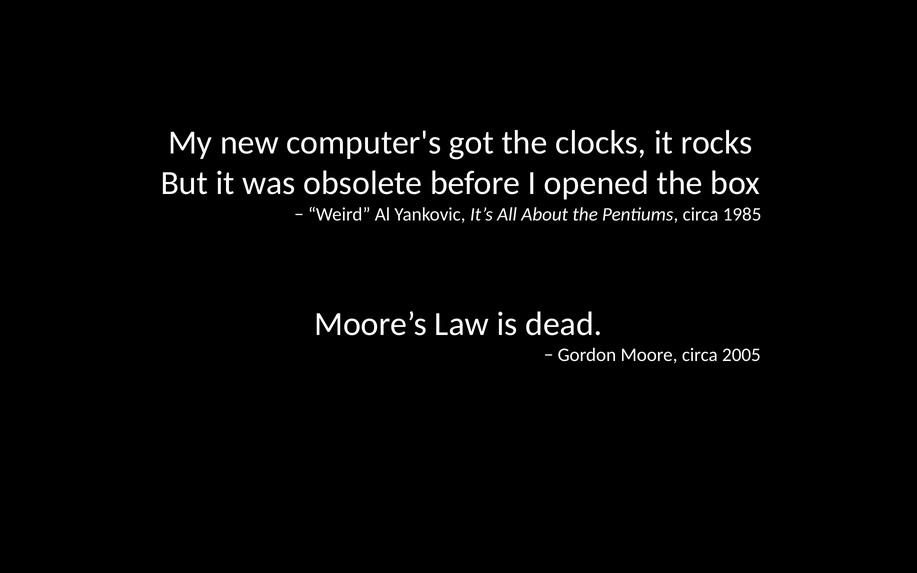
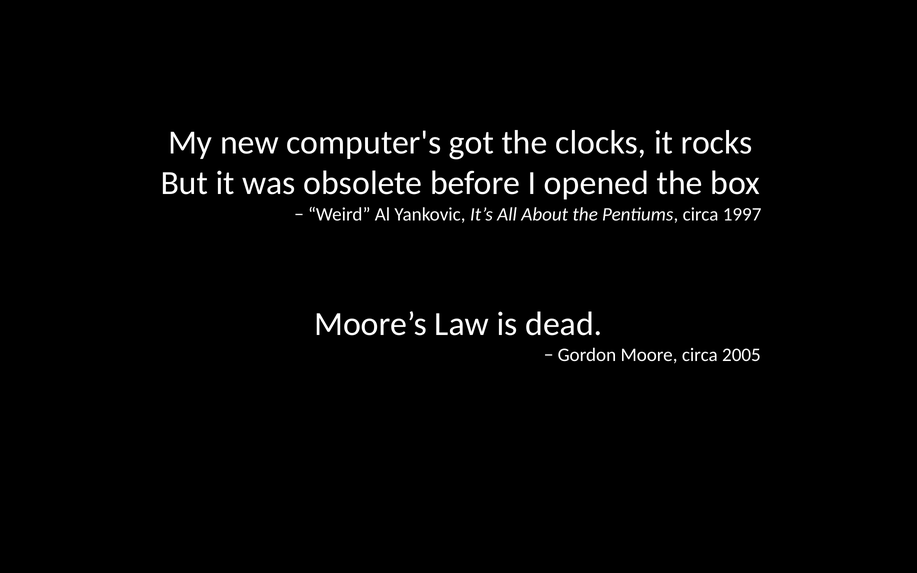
1985: 1985 -> 1997
